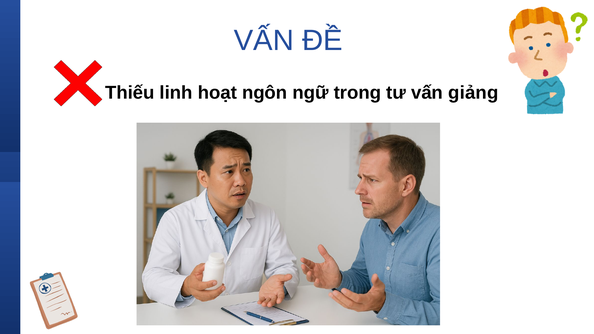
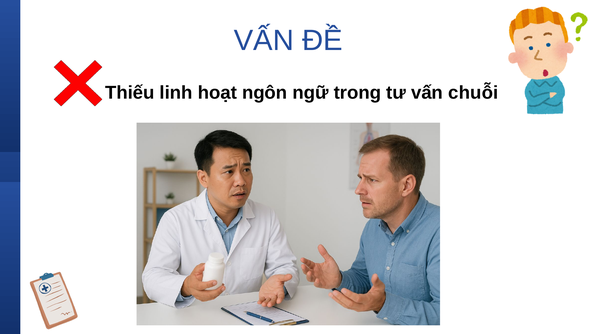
giảng: giảng -> chuỗi
